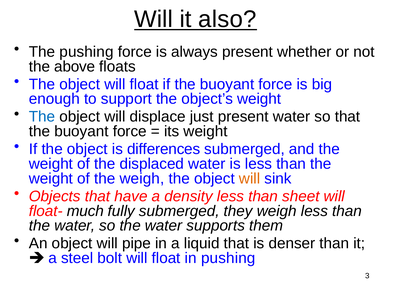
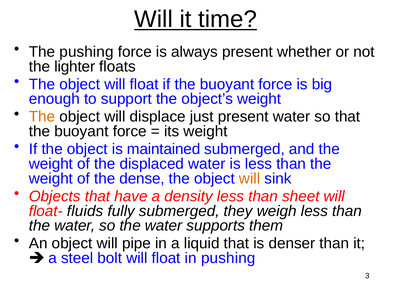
also: also -> time
above: above -> lighter
The at (42, 117) colour: blue -> orange
differences: differences -> maintained
the weigh: weigh -> dense
much: much -> fluids
